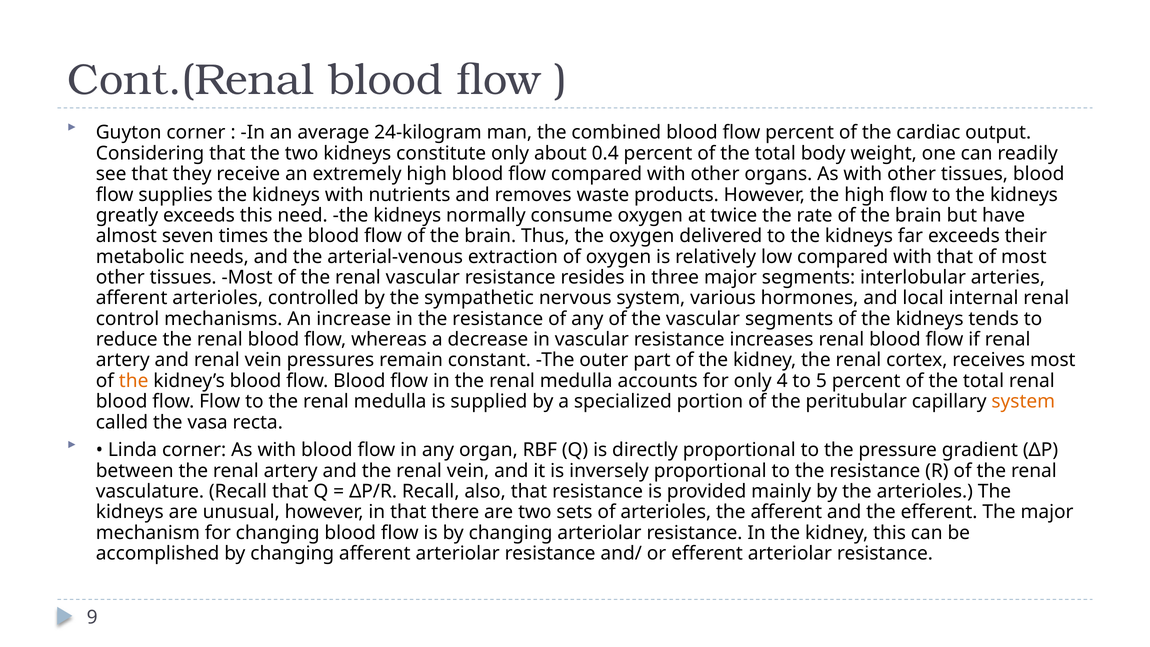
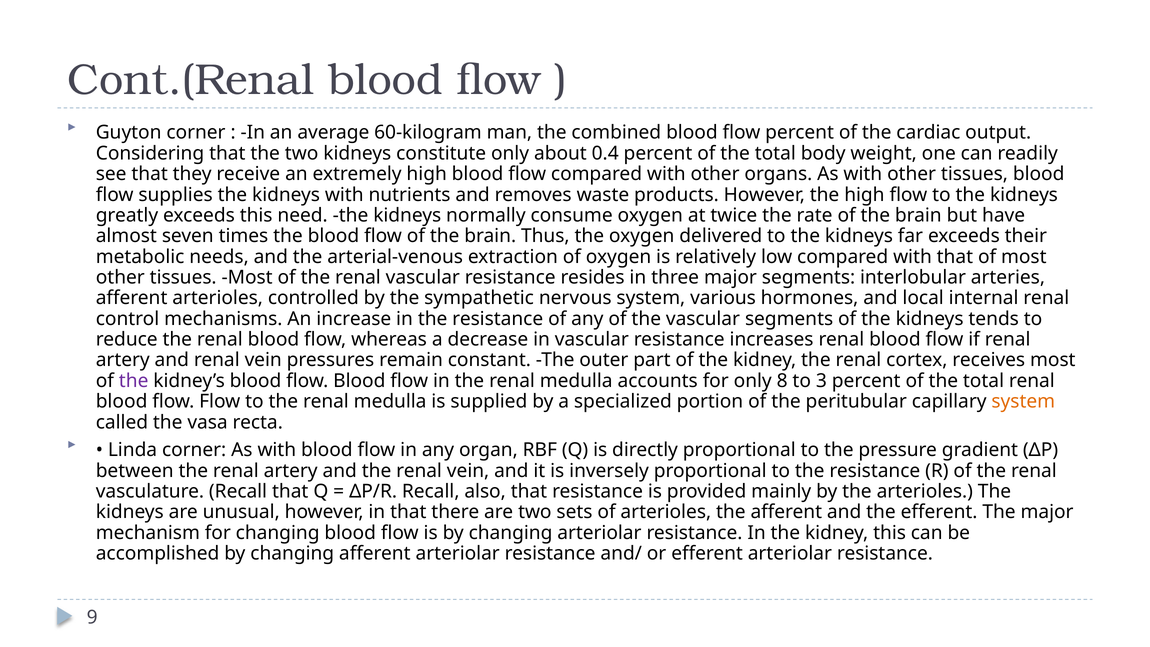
24-kilogram: 24-kilogram -> 60-kilogram
the at (134, 381) colour: orange -> purple
4: 4 -> 8
5: 5 -> 3
